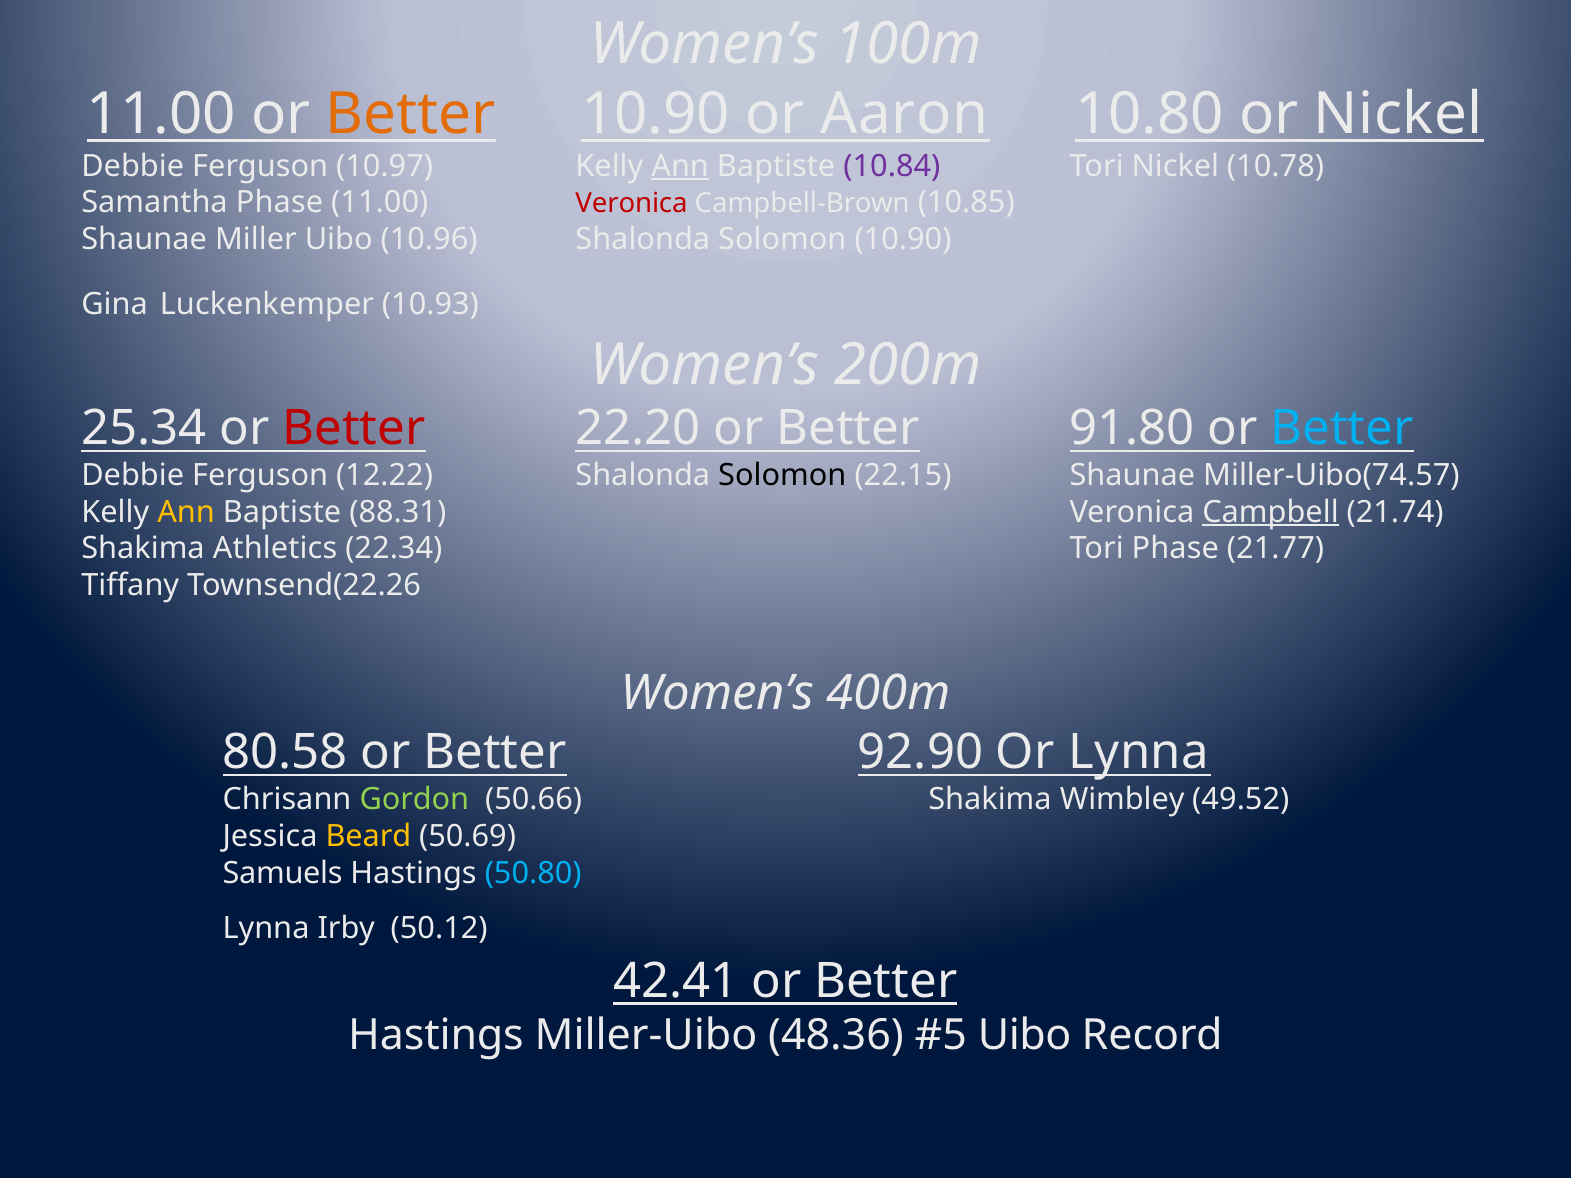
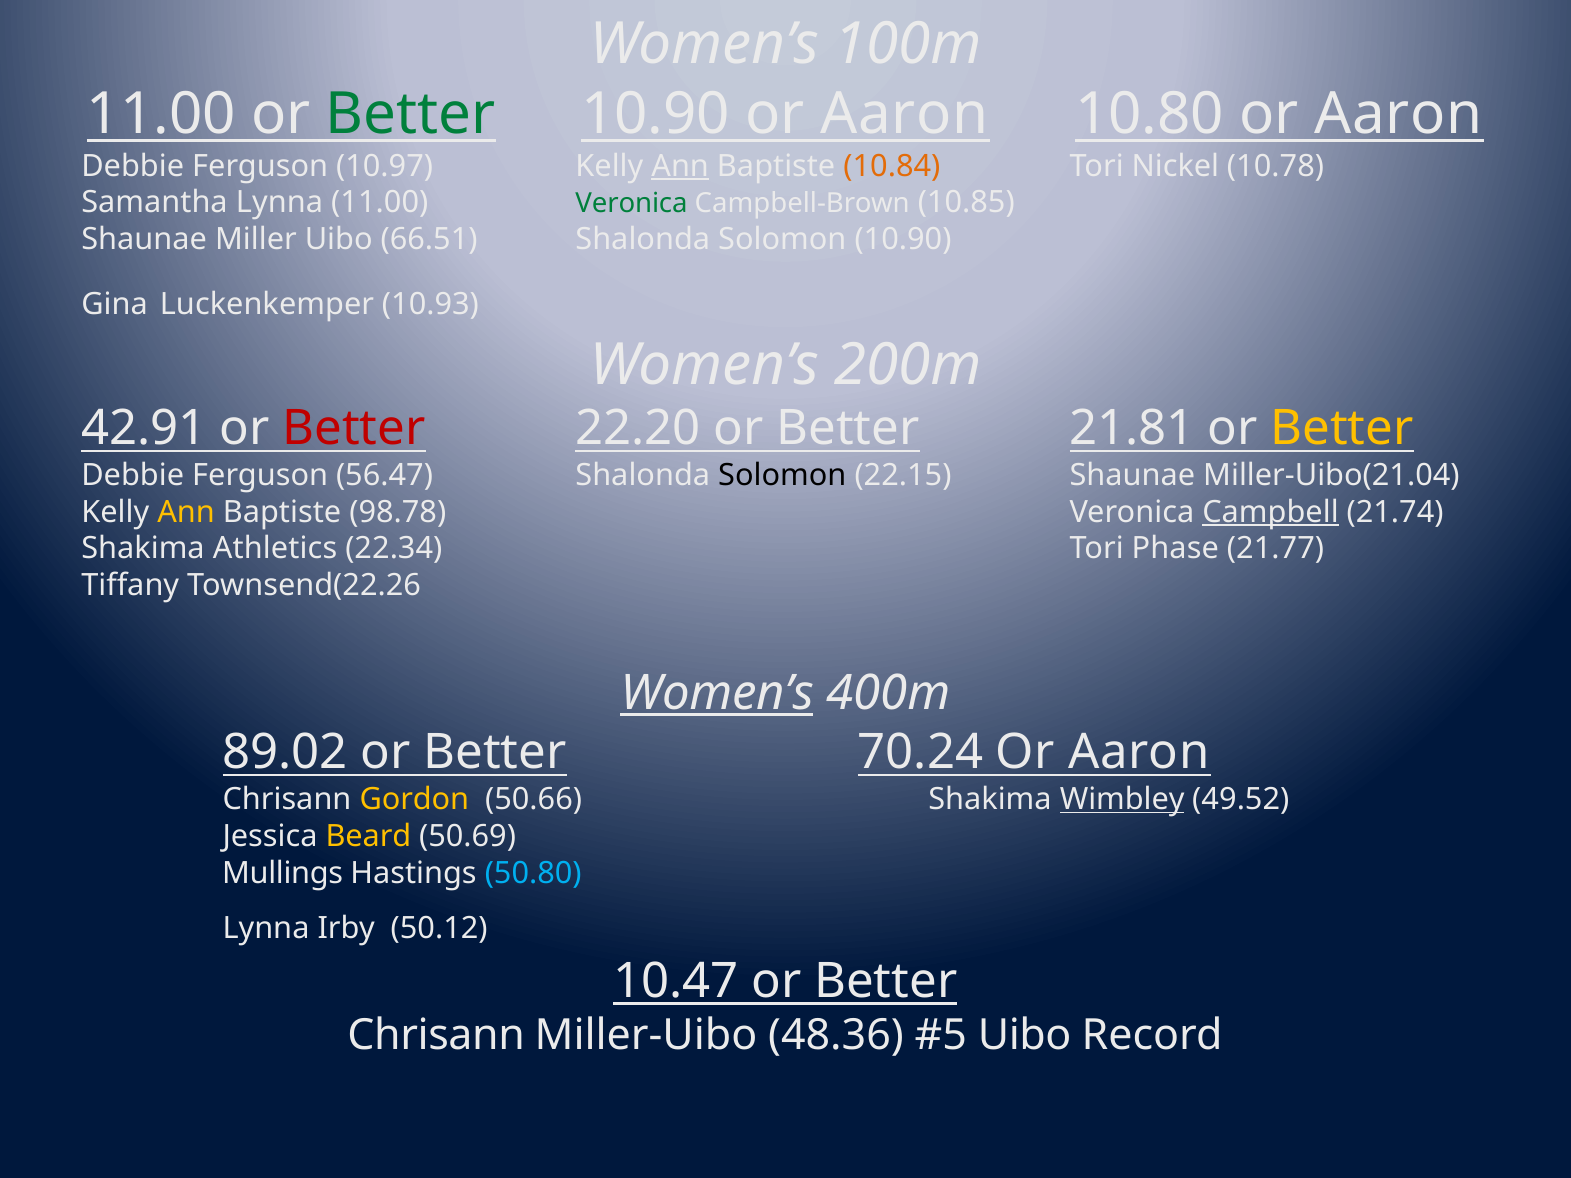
Better at (410, 114) colour: orange -> green
10.80 or Nickel: Nickel -> Aaron
10.84 colour: purple -> orange
Samantha Phase: Phase -> Lynna
Veronica at (632, 204) colour: red -> green
10.96: 10.96 -> 66.51
25.34: 25.34 -> 42.91
91.80: 91.80 -> 21.81
Better at (1342, 429) colour: light blue -> yellow
12.22: 12.22 -> 56.47
Miller-Uibo(74.57: Miller-Uibo(74.57 -> Miller-Uibo(21.04
88.31: 88.31 -> 98.78
Women’s at (717, 694) underline: none -> present
80.58: 80.58 -> 89.02
92.90: 92.90 -> 70.24
Lynna at (1139, 753): Lynna -> Aaron
Gordon colour: light green -> yellow
Wimbley underline: none -> present
Samuels: Samuels -> Mullings
42.41: 42.41 -> 10.47
Hastings at (436, 1036): Hastings -> Chrisann
